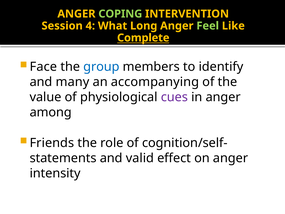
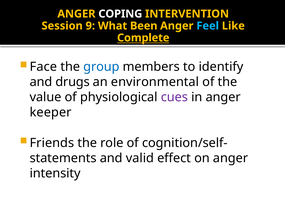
COPING colour: light green -> white
4: 4 -> 9
Long: Long -> Been
Feel colour: light green -> light blue
many: many -> drugs
accompanying: accompanying -> environmental
among: among -> keeper
